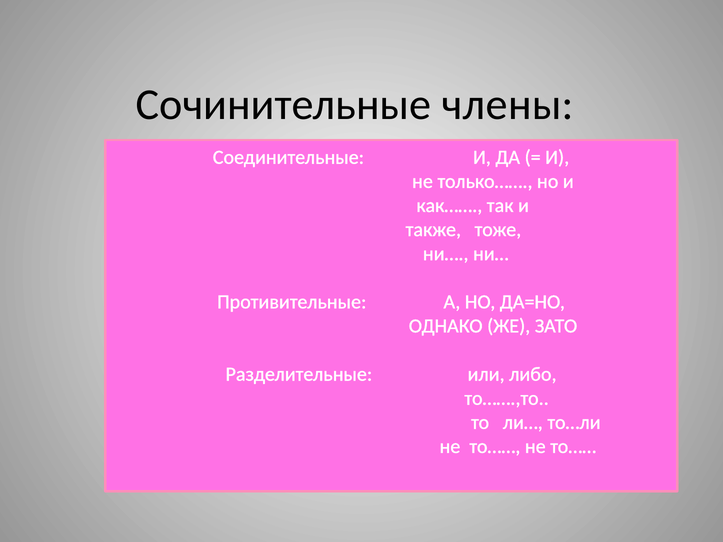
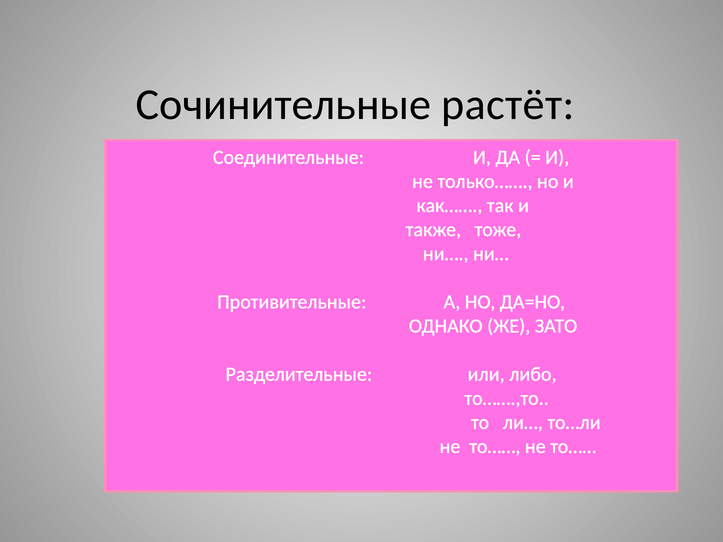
члены: члены -> растёт
